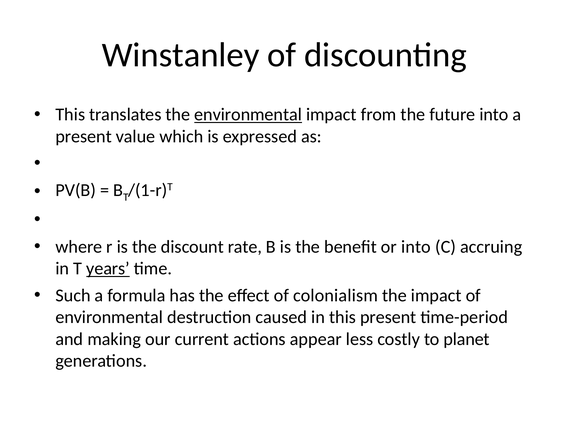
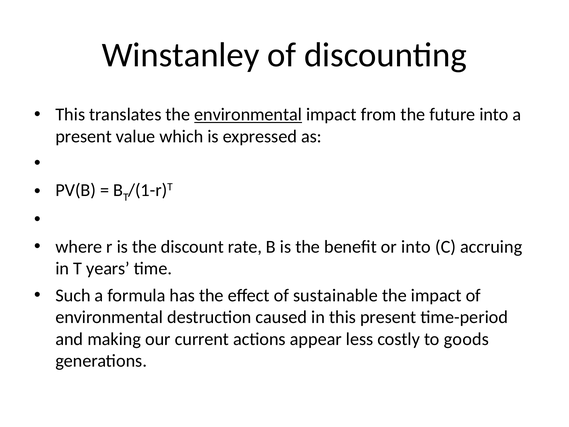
years underline: present -> none
colonialism: colonialism -> sustainable
planet: planet -> goods
